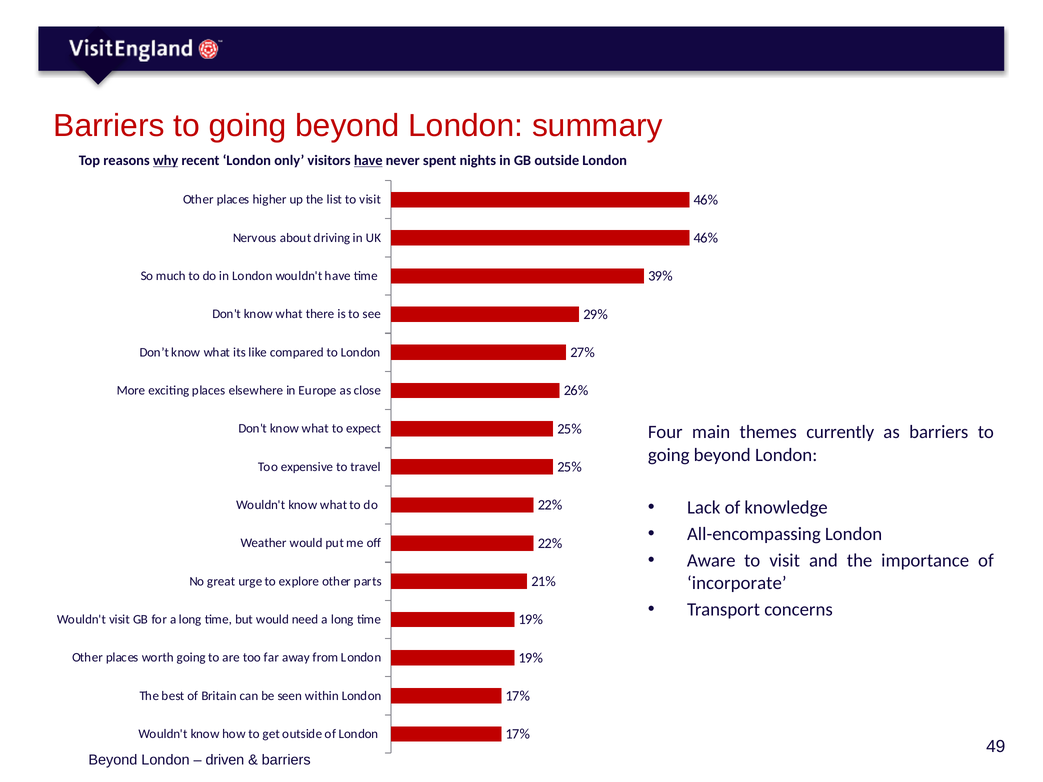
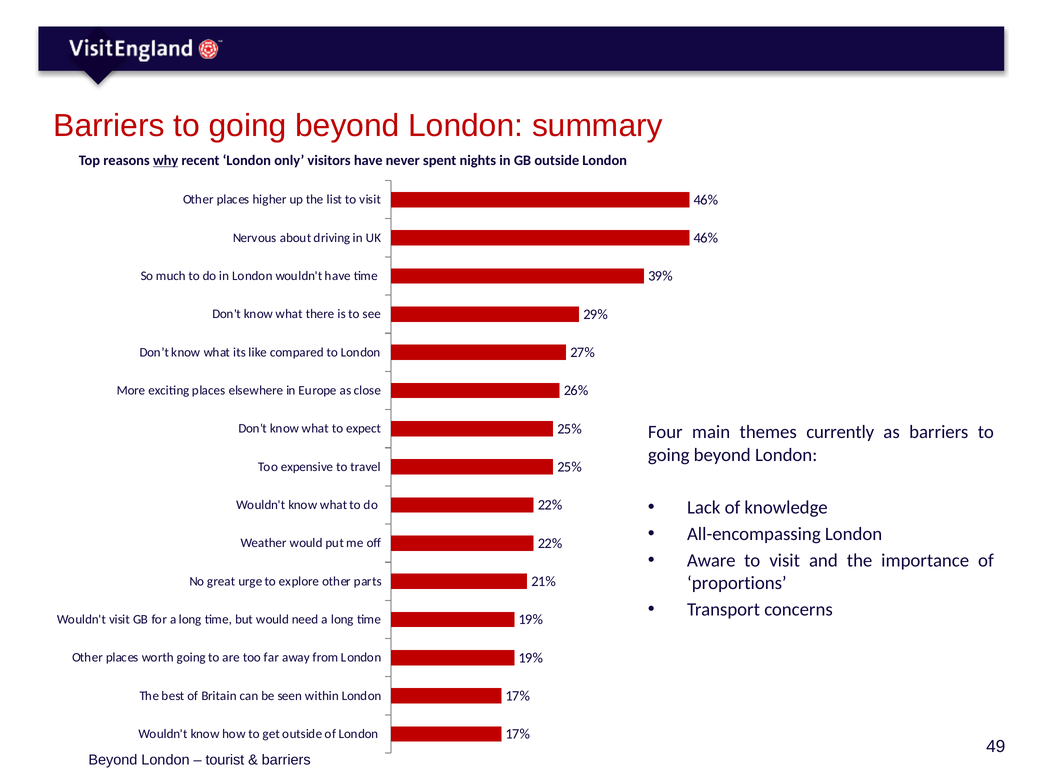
have at (368, 161) underline: present -> none
incorporate: incorporate -> proportions
driven: driven -> tourist
